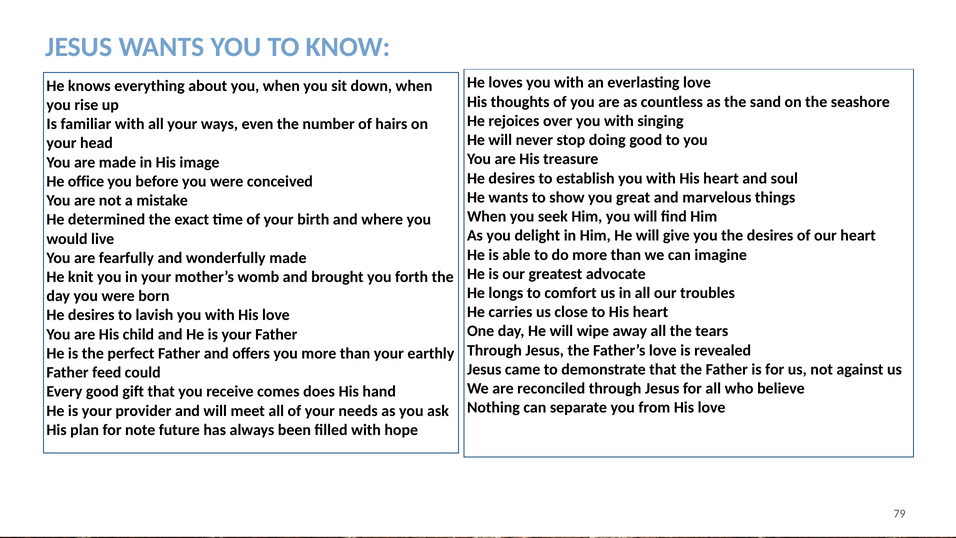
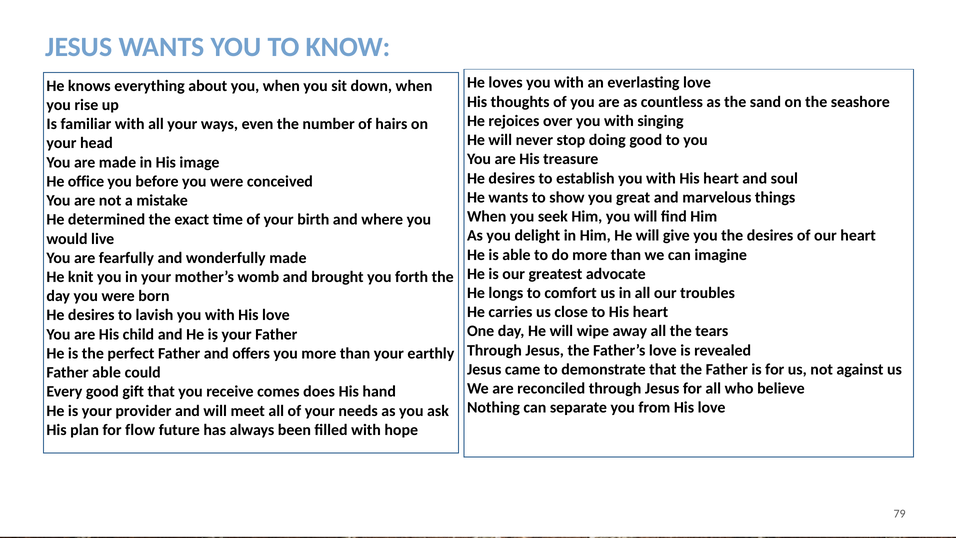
Father feed: feed -> able
note: note -> flow
